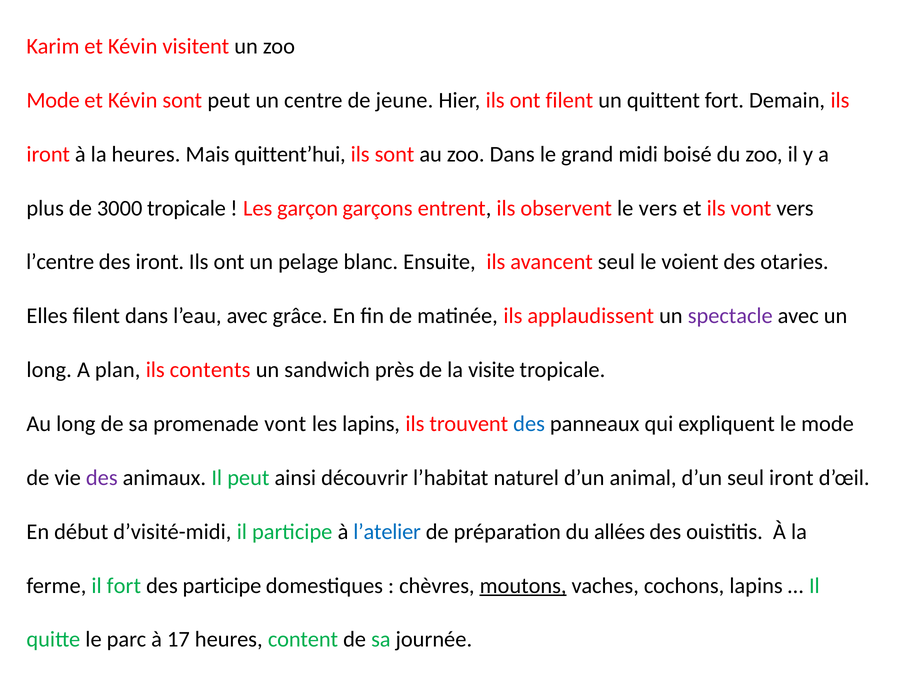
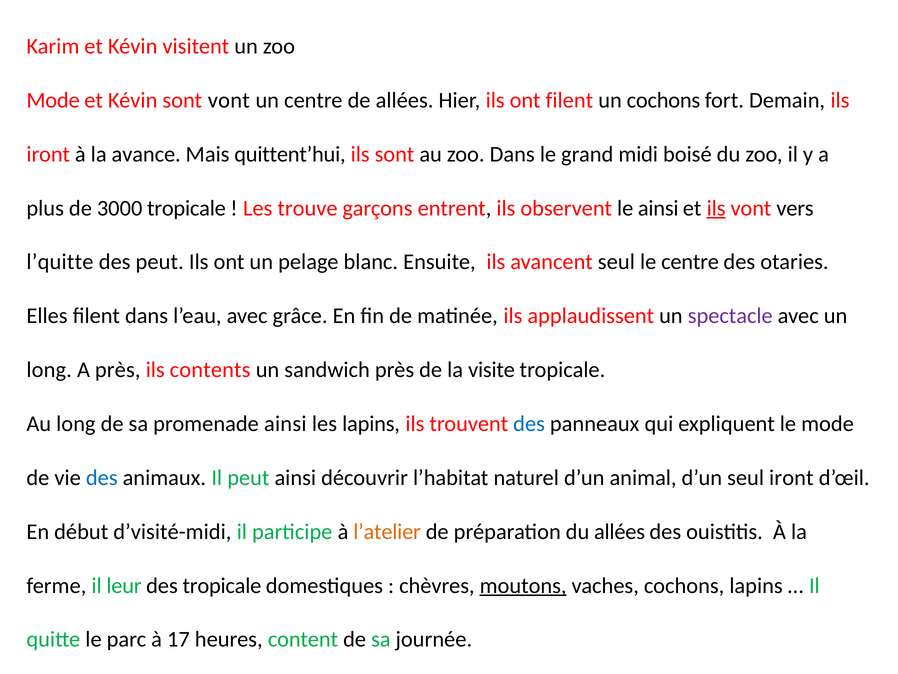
sont peut: peut -> vont
de jeune: jeune -> allées
un quittent: quittent -> cochons
la heures: heures -> avance
garçon: garçon -> trouve
le vers: vers -> ainsi
ils at (716, 208) underline: none -> present
l’centre: l’centre -> l’quitte
des iront: iront -> peut
le voient: voient -> centre
A plan: plan -> près
promenade vont: vont -> ainsi
des at (102, 477) colour: purple -> blue
l’atelier colour: blue -> orange
il fort: fort -> leur
des participe: participe -> tropicale
